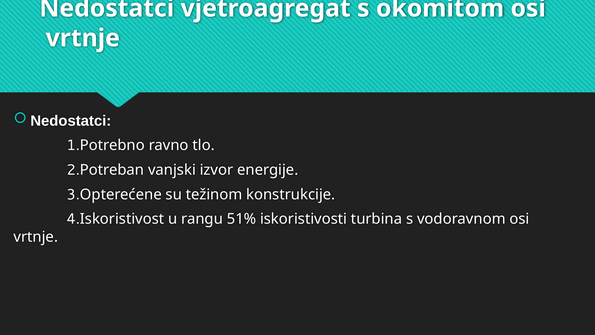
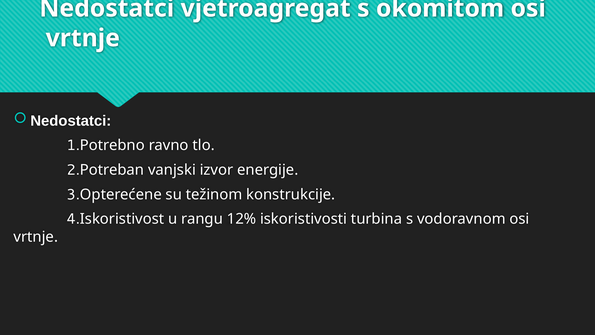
51%: 51% -> 12%
